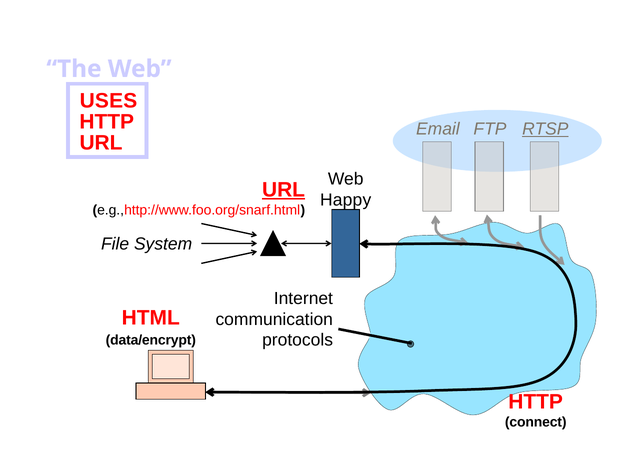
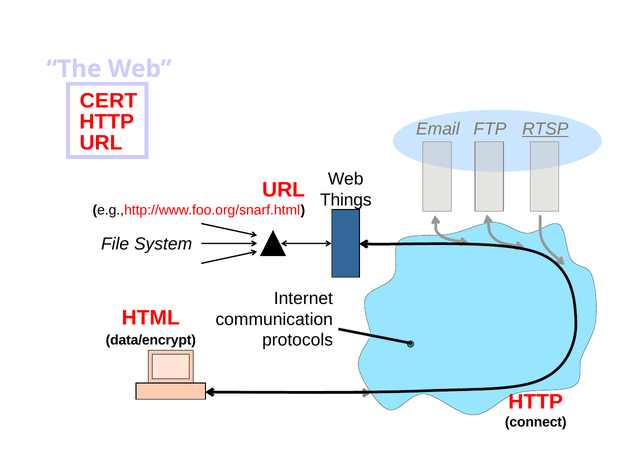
USES: USES -> CERT
URL at (284, 190) underline: present -> none
Happy: Happy -> Things
